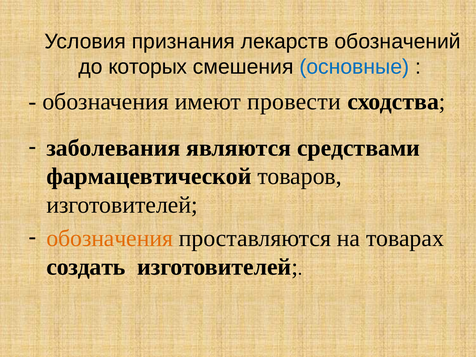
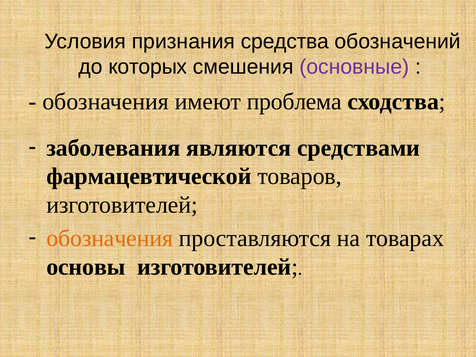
лекарств: лекарств -> средства
основные colour: blue -> purple
провести: провести -> проблема
создать: создать -> основы
